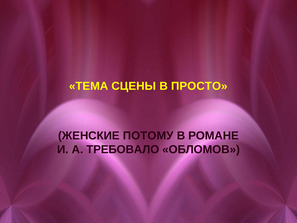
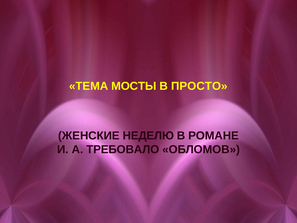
СЦЕНЫ: СЦЕНЫ -> МОСТЫ
ПОТОМУ: ПОТОМУ -> НЕДЕЛЮ
